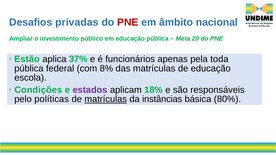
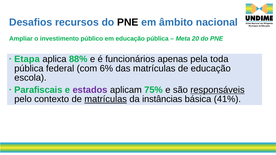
privadas: privadas -> recursos
PNE at (128, 22) colour: red -> black
Estão: Estão -> Etapa
37%: 37% -> 88%
8%: 8% -> 6%
Condições: Condições -> Parafiscais
18%: 18% -> 75%
responsáveis underline: none -> present
políticas: políticas -> contexto
80%: 80% -> 41%
